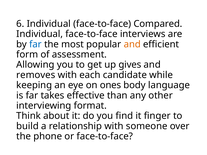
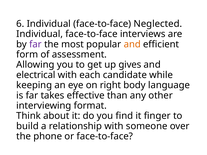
Compared: Compared -> Neglected
far at (35, 44) colour: blue -> purple
removes: removes -> electrical
ones: ones -> right
